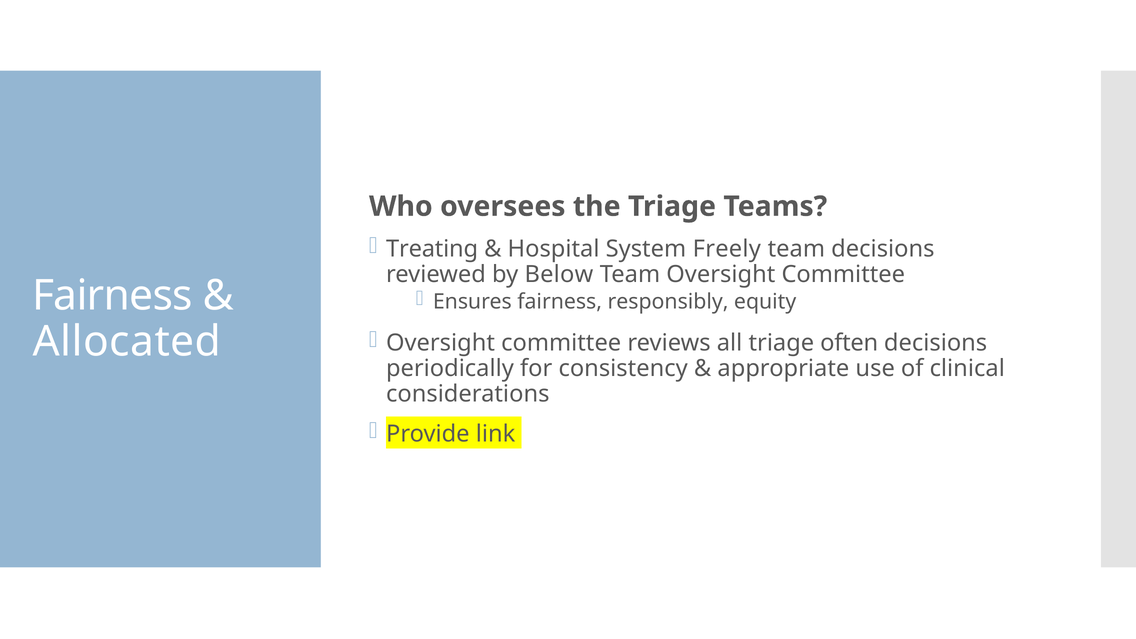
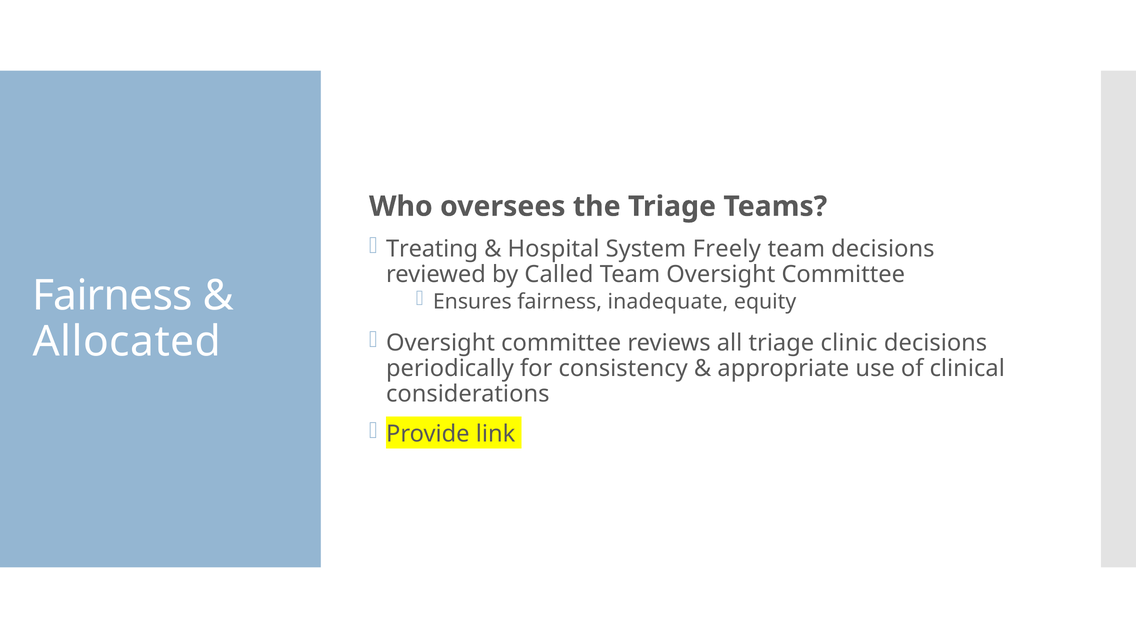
Below: Below -> Called
responsibly: responsibly -> inadequate
often: often -> clinic
